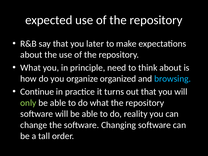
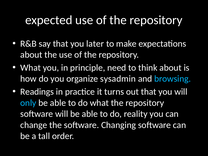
organized: organized -> sysadmin
Continue: Continue -> Readings
only colour: light green -> light blue
